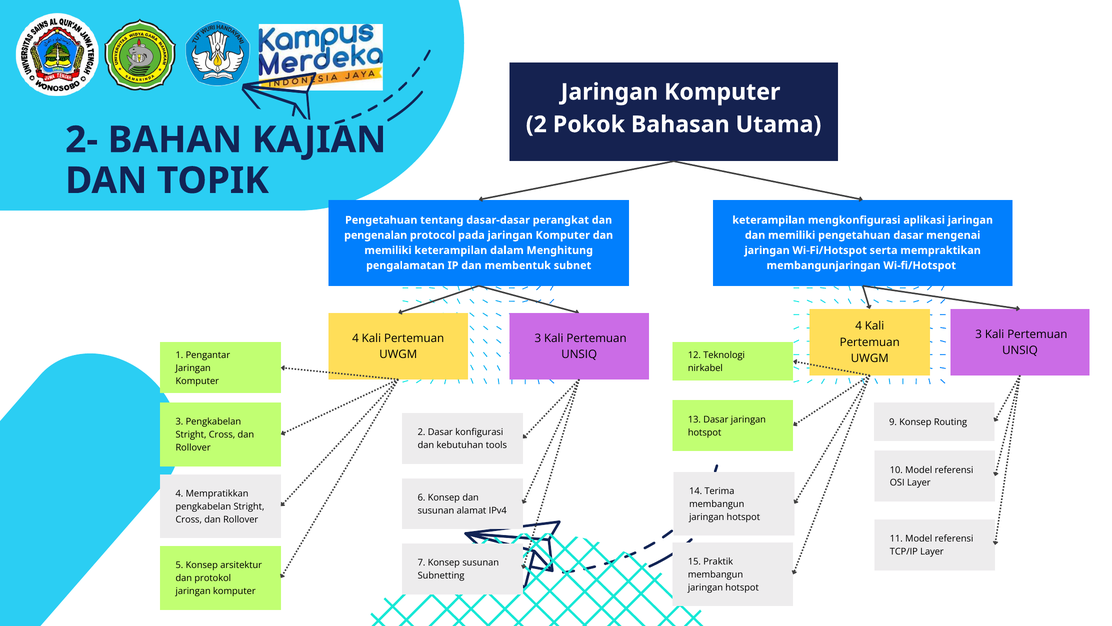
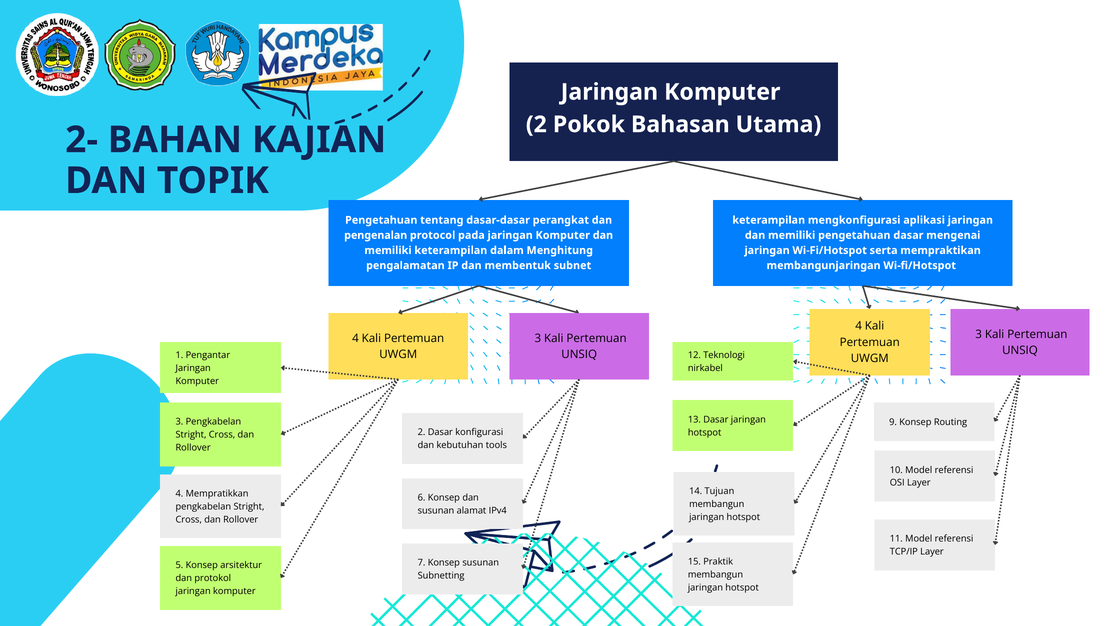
Terima: Terima -> Tujuan
